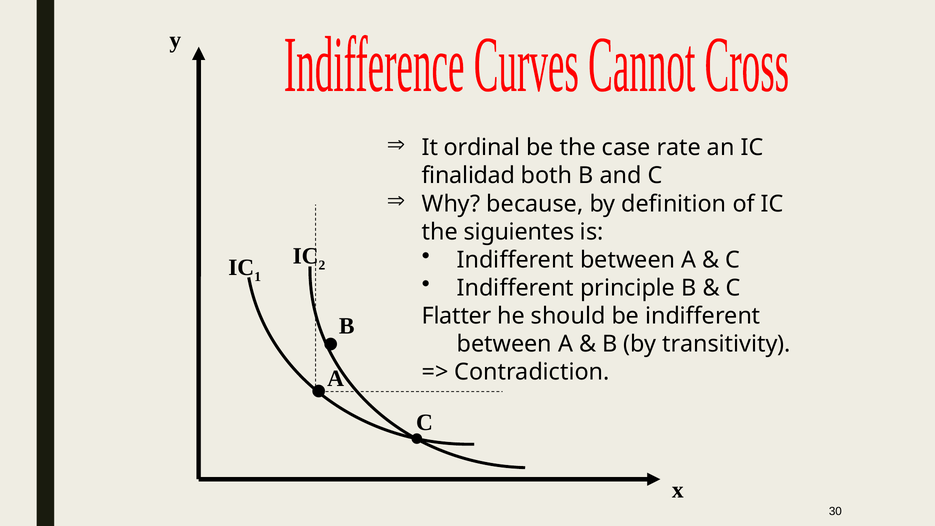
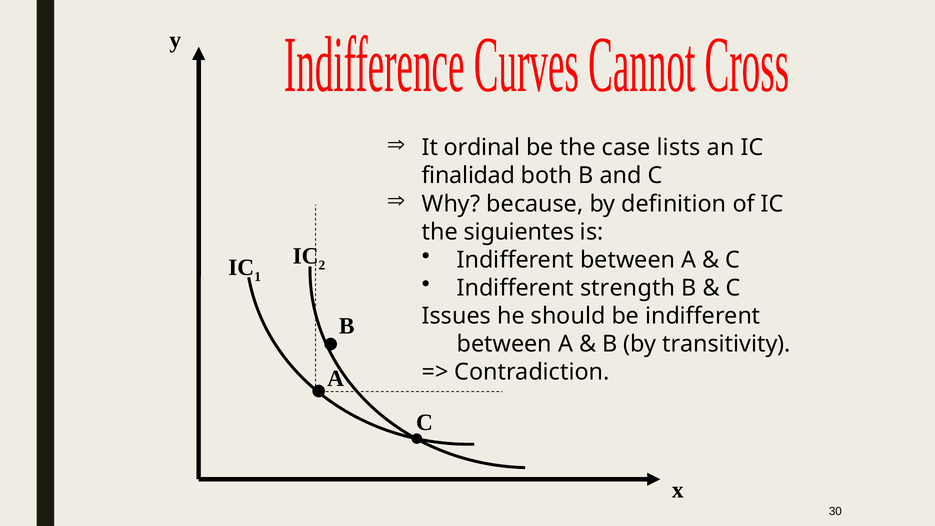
rate: rate -> lists
principle: principle -> strength
Flatter: Flatter -> Issues
